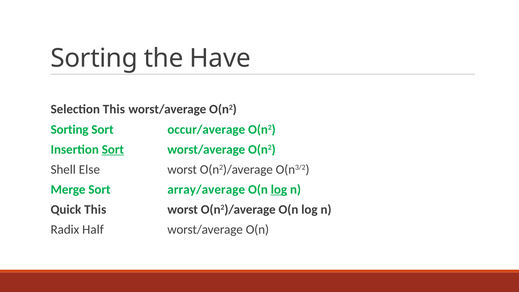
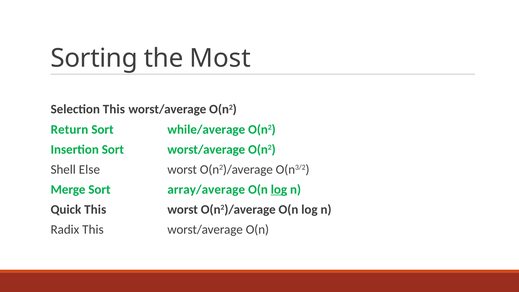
Have: Have -> Most
Sorting at (70, 129): Sorting -> Return
occur/average: occur/average -> while/average
Sort at (113, 149) underline: present -> none
Radix Half: Half -> This
